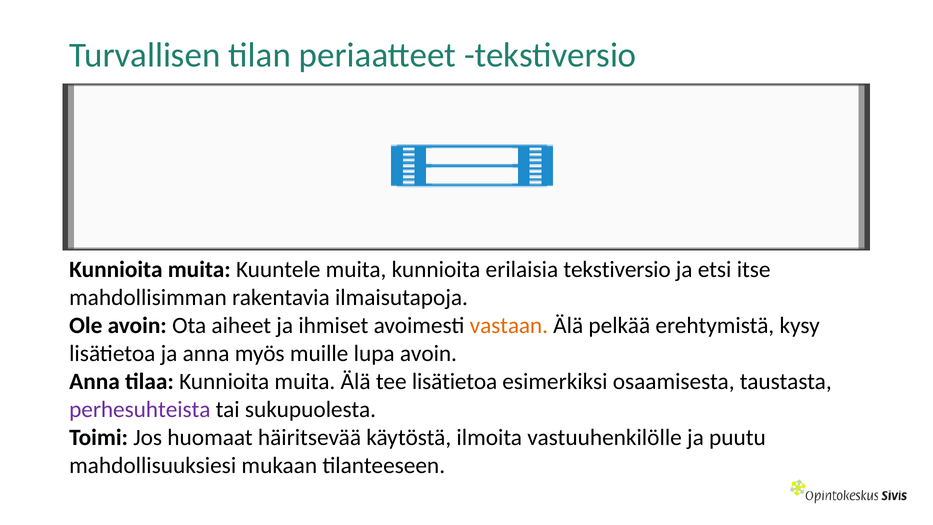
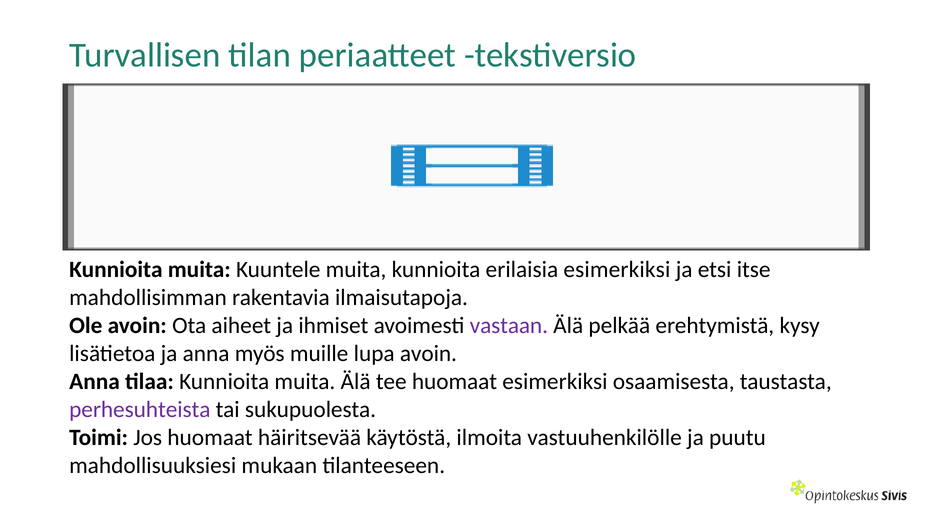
erilaisia tekstiversio: tekstiversio -> esimerkiksi
vastaan colour: orange -> purple
tee lisätietoa: lisätietoa -> huomaat
